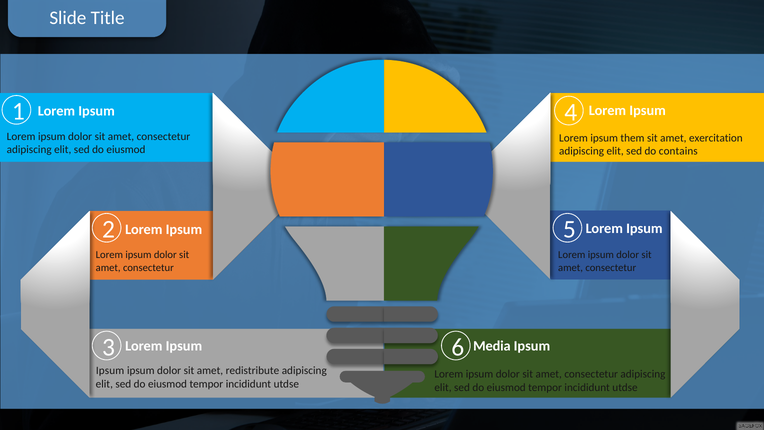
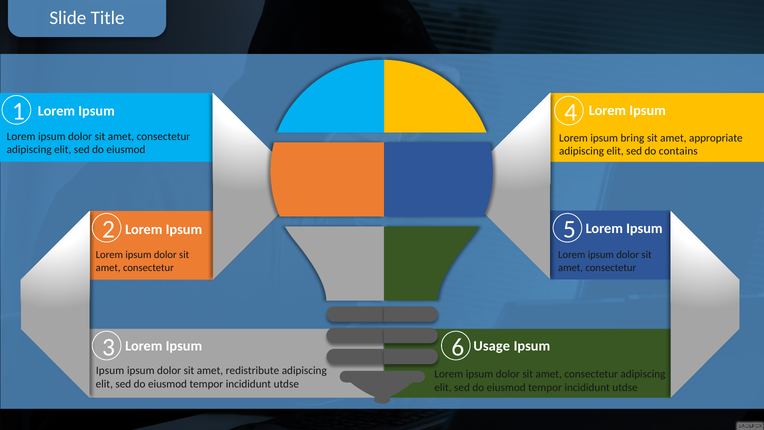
them: them -> bring
exercitation: exercitation -> appropriate
Media: Media -> Usage
